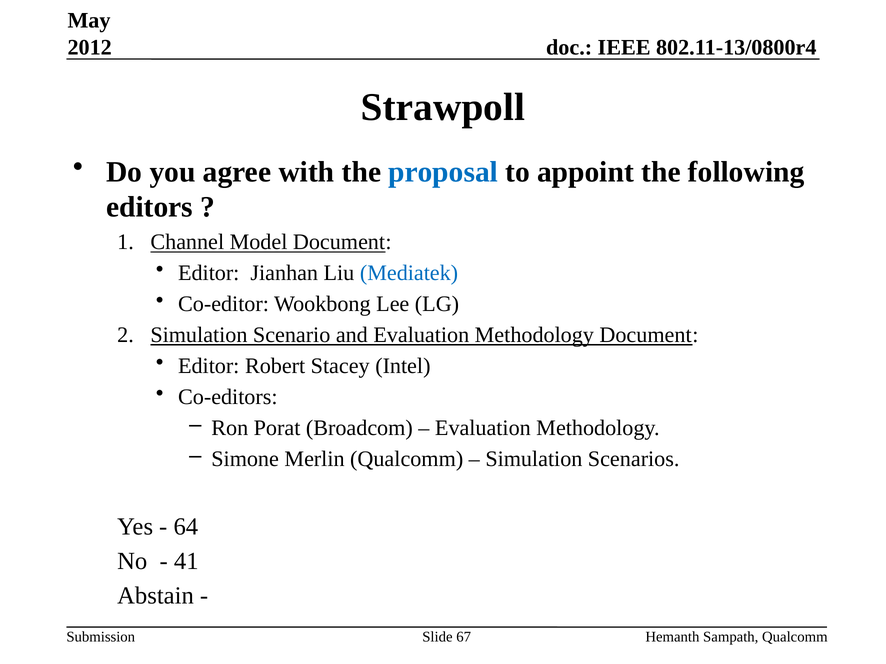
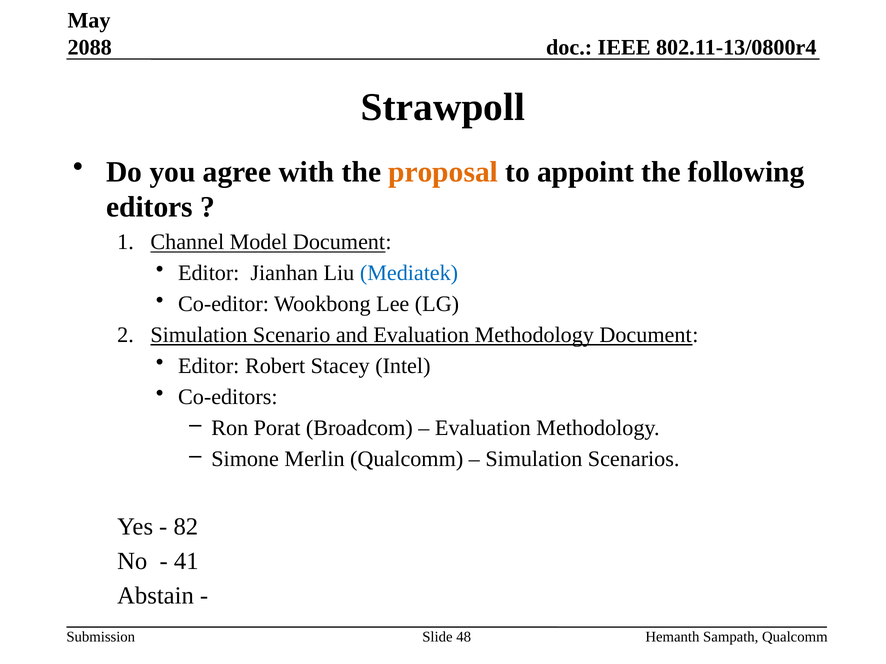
2012: 2012 -> 2088
proposal colour: blue -> orange
64: 64 -> 82
67: 67 -> 48
